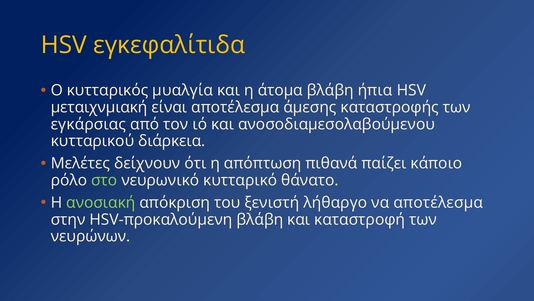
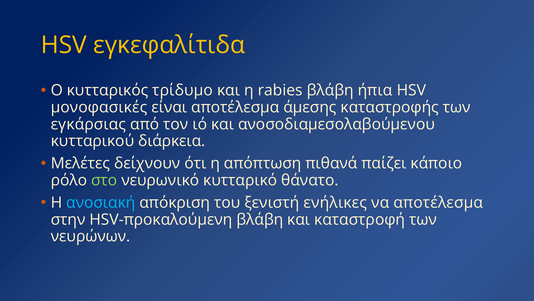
μυαλγία: μυαλγία -> τρίδυμο
άτομα: άτομα -> rabies
μεταιχνμιακή: μεταιχνμιακή -> μονοφασικές
ανοσιακή colour: light green -> light blue
λήθαργο: λήθαργο -> ενήλικες
